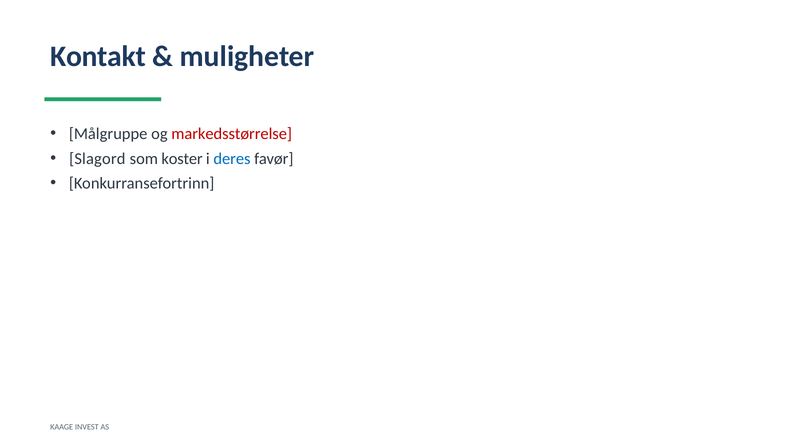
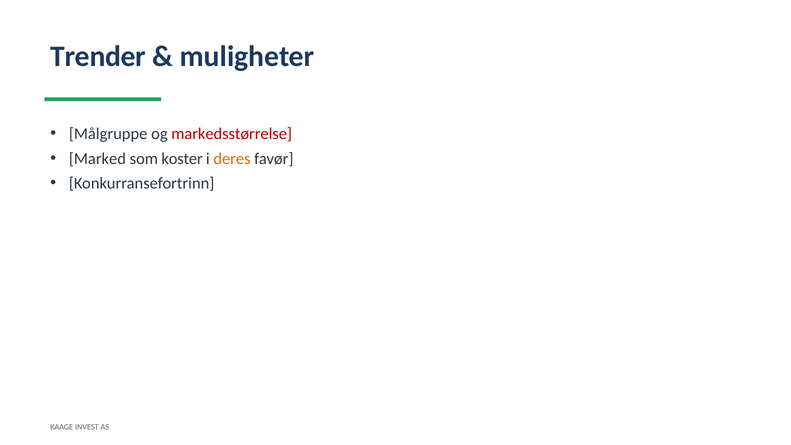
Kontakt: Kontakt -> Trender
Slagord: Slagord -> Marked
deres colour: blue -> orange
